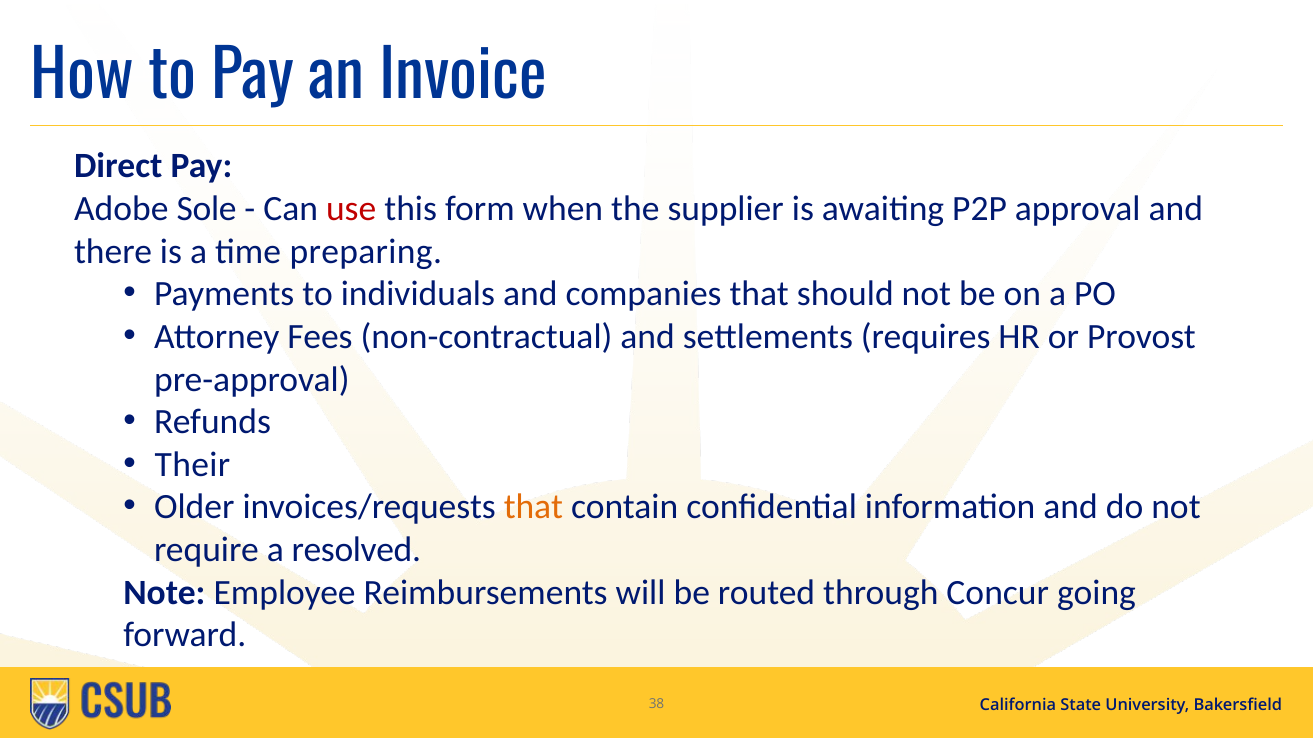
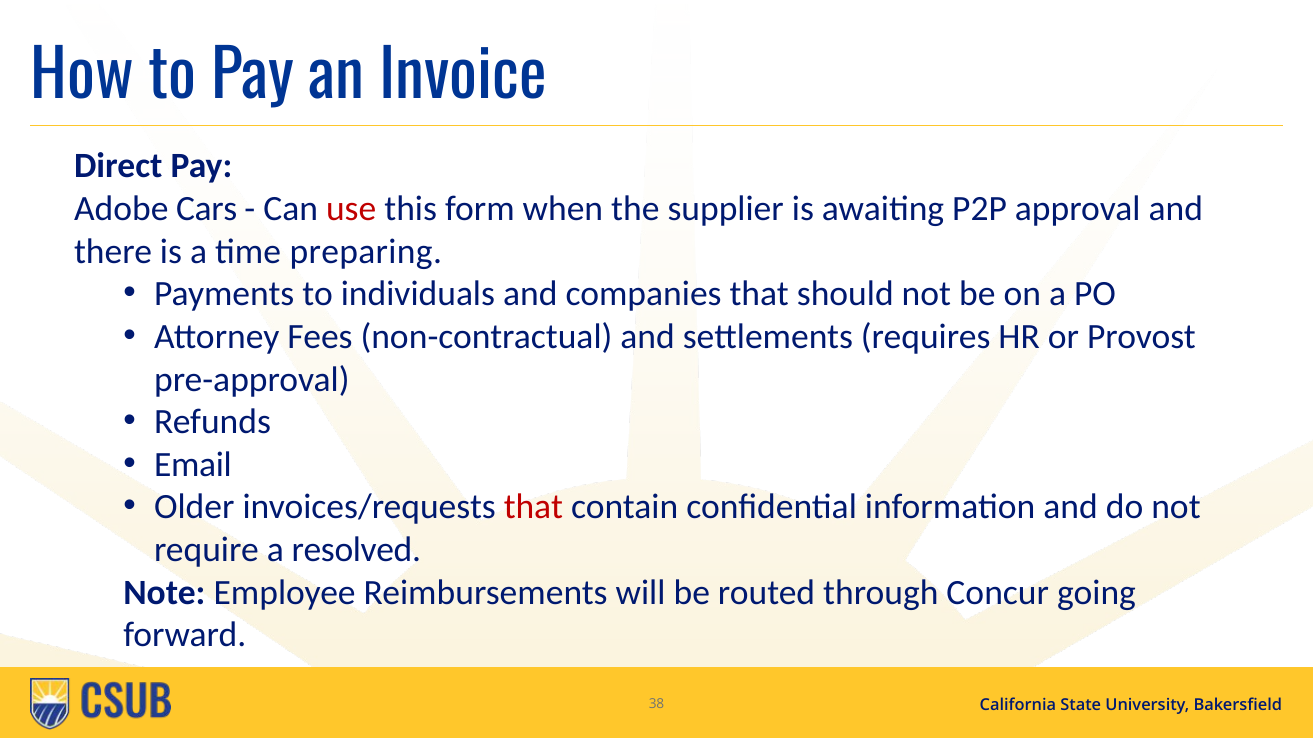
Sole: Sole -> Cars
Their: Their -> Email
that at (533, 508) colour: orange -> red
